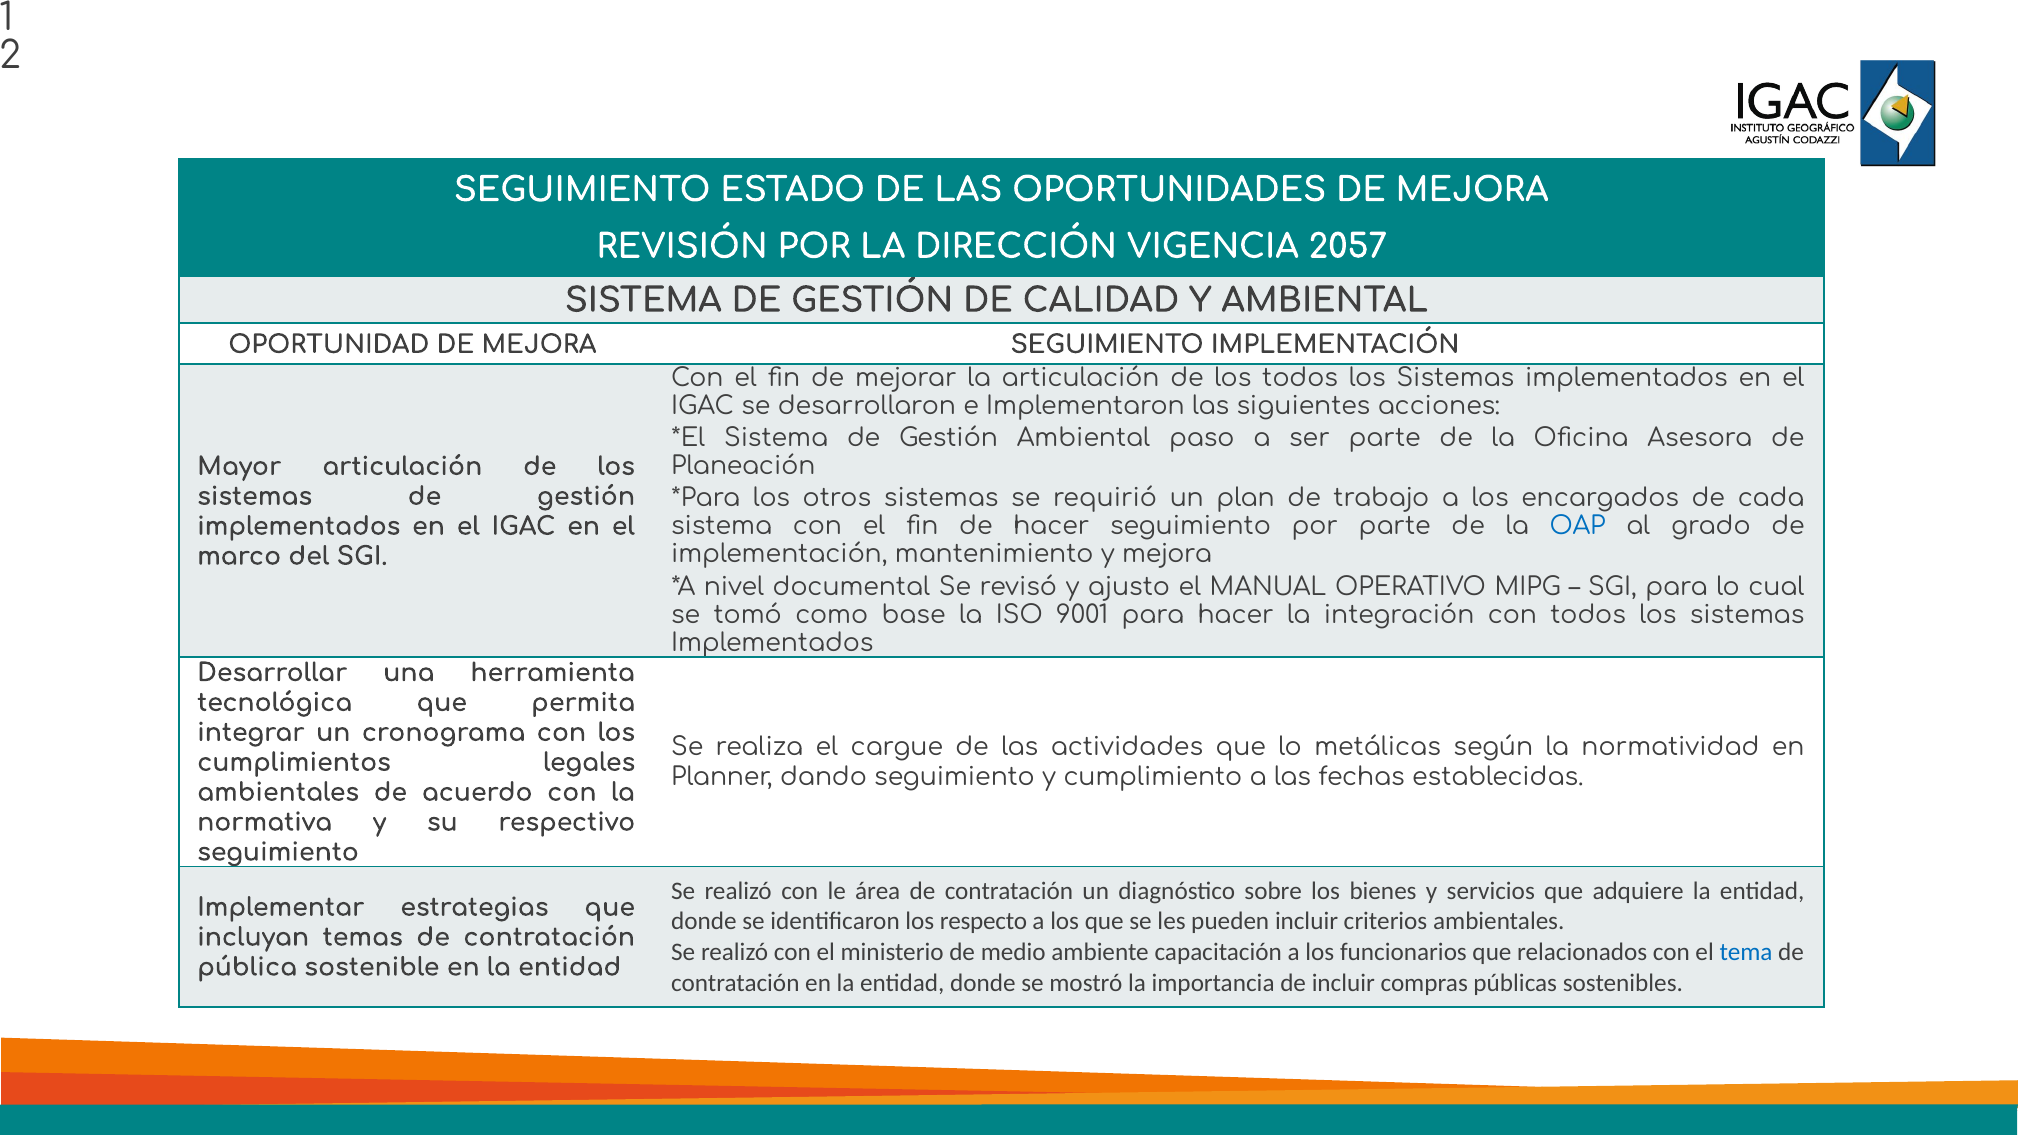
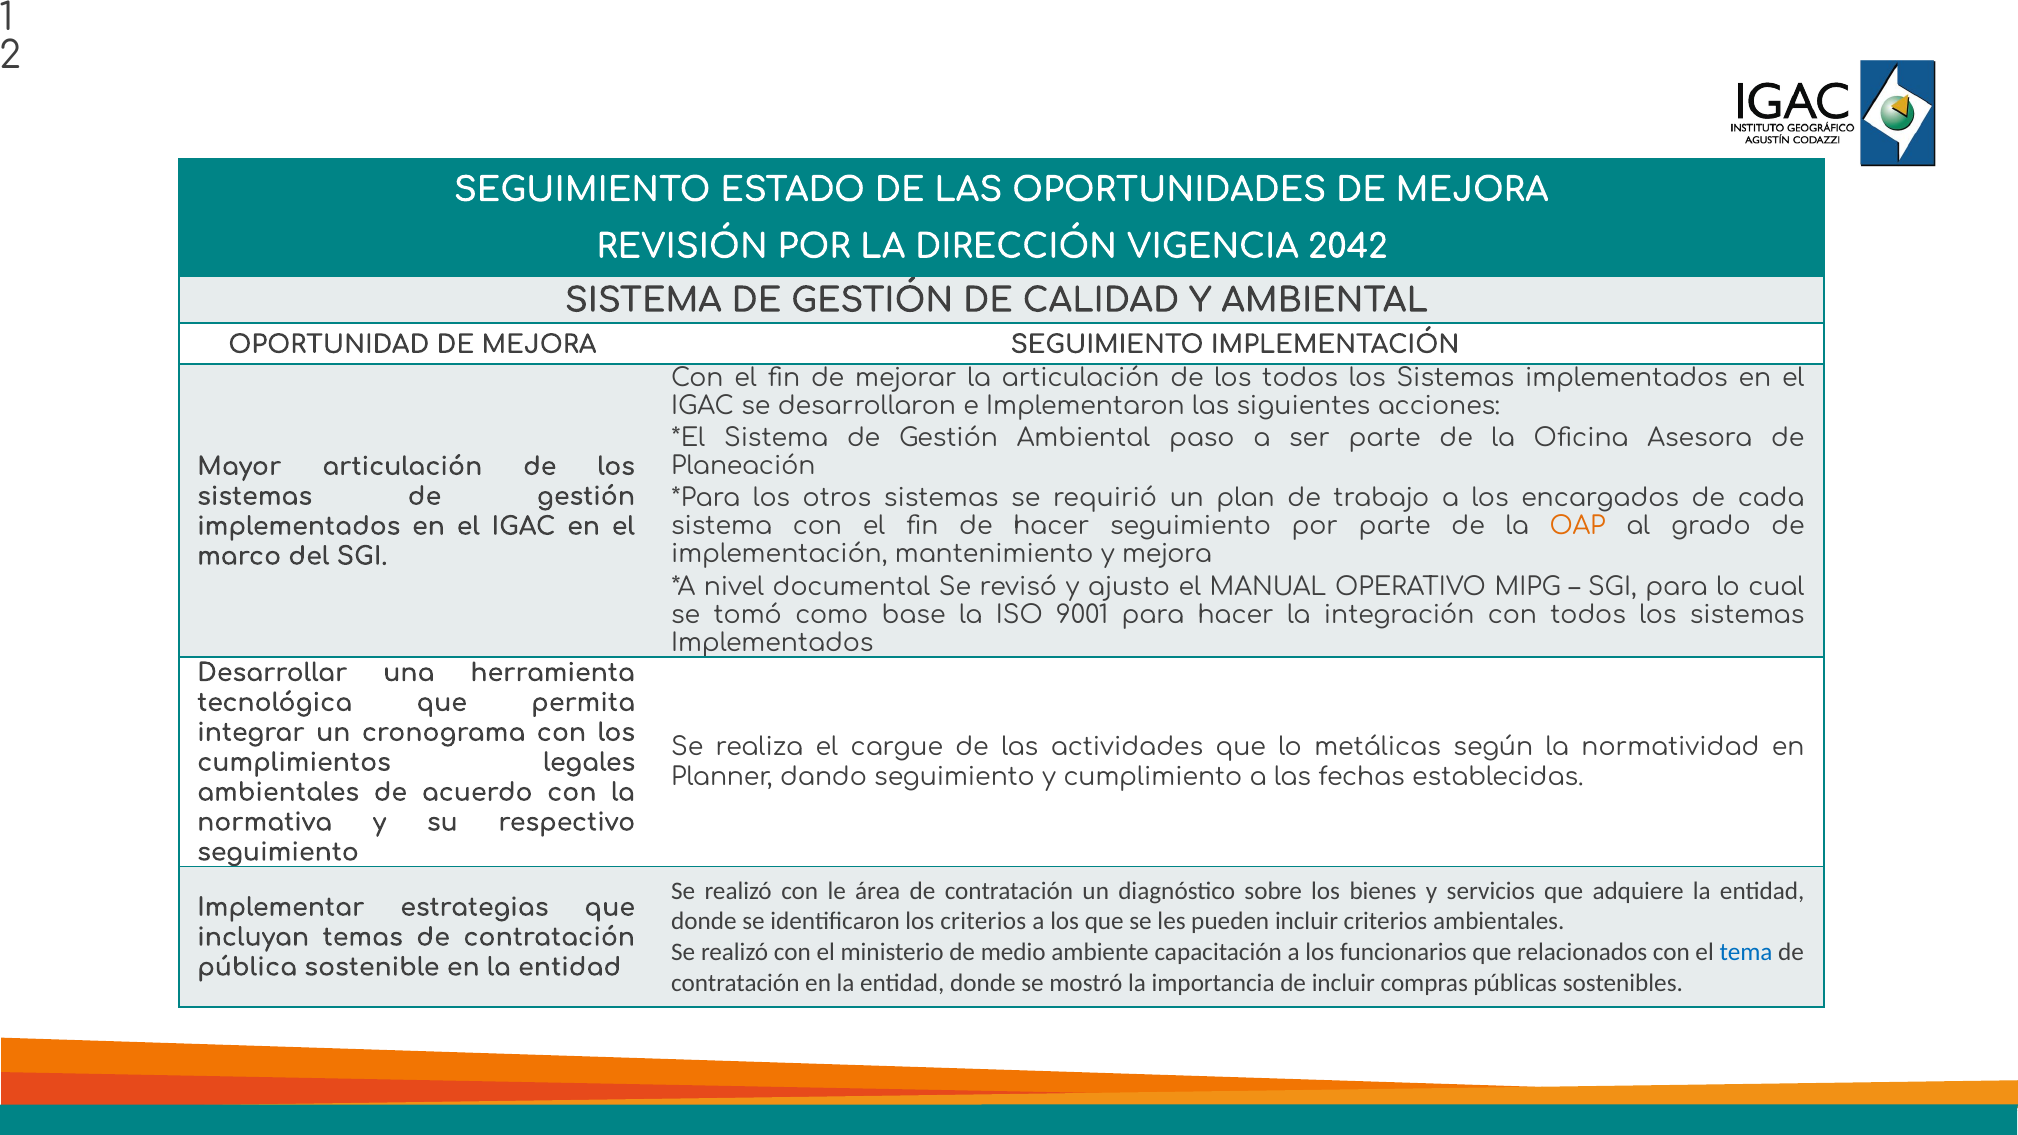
2057: 2057 -> 2042
OAP colour: blue -> orange
los respecto: respecto -> criterios
